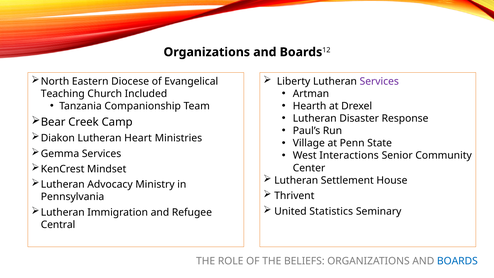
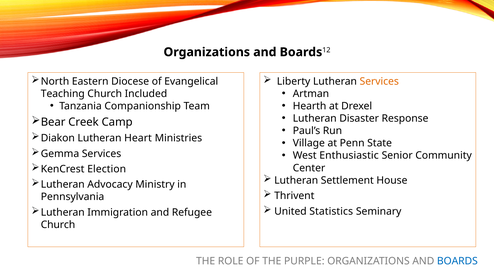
Services at (379, 81) colour: purple -> orange
Interactions: Interactions -> Enthusiastic
Mindset: Mindset -> Election
Central at (58, 225): Central -> Church
BELIEFS: BELIEFS -> PURPLE
